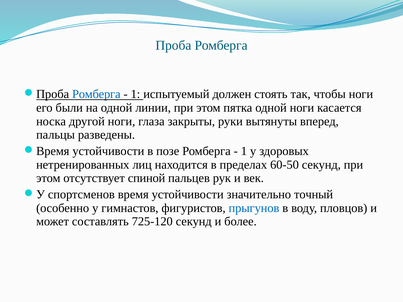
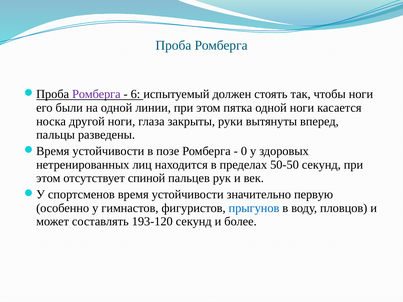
Ромберга at (96, 94) colour: blue -> purple
1 at (135, 94): 1 -> 6
1 at (244, 151): 1 -> 0
60-50: 60-50 -> 50-50
точный: точный -> первую
725-120: 725-120 -> 193-120
